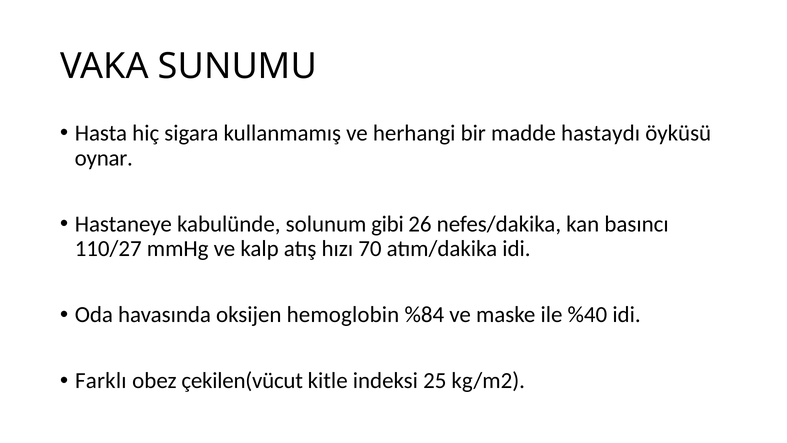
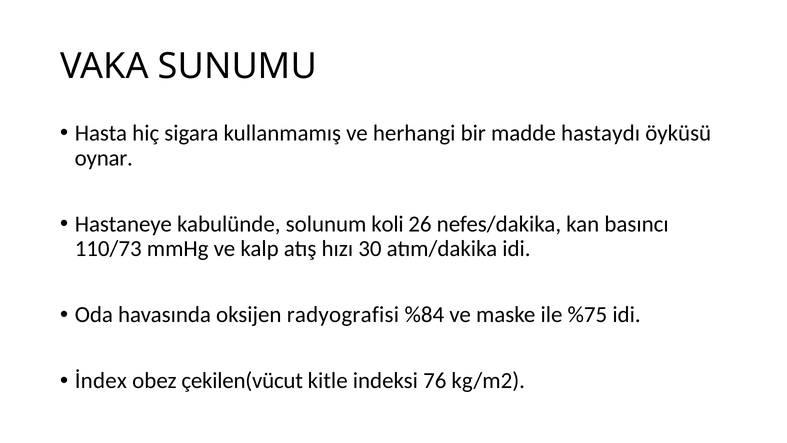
gibi: gibi -> koli
110/27: 110/27 -> 110/73
70: 70 -> 30
hemoglobin: hemoglobin -> radyografisi
%40: %40 -> %75
Farklı: Farklı -> İndex
25: 25 -> 76
